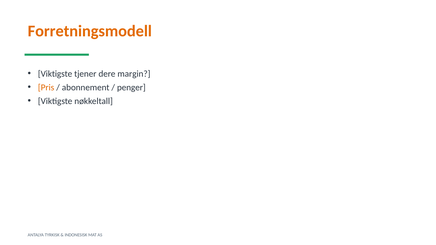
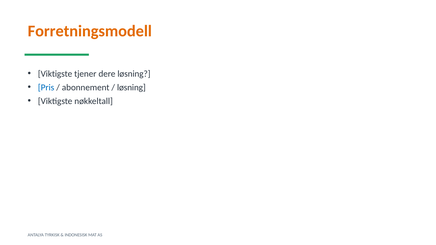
dere margin: margin -> løsning
Pris colour: orange -> blue
penger at (131, 87): penger -> løsning
